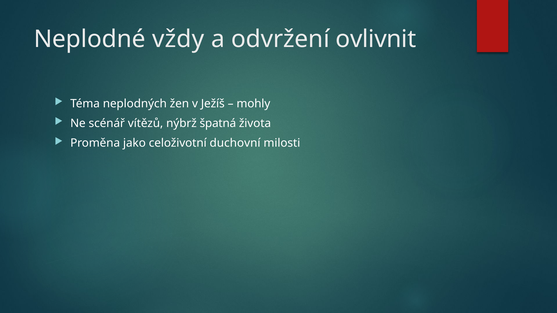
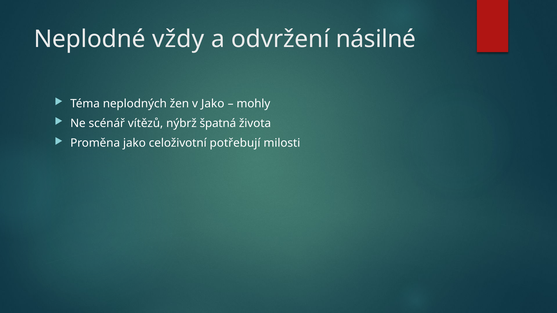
ovlivnit: ovlivnit -> násilné
v Ježíš: Ježíš -> Jako
duchovní: duchovní -> potřebují
